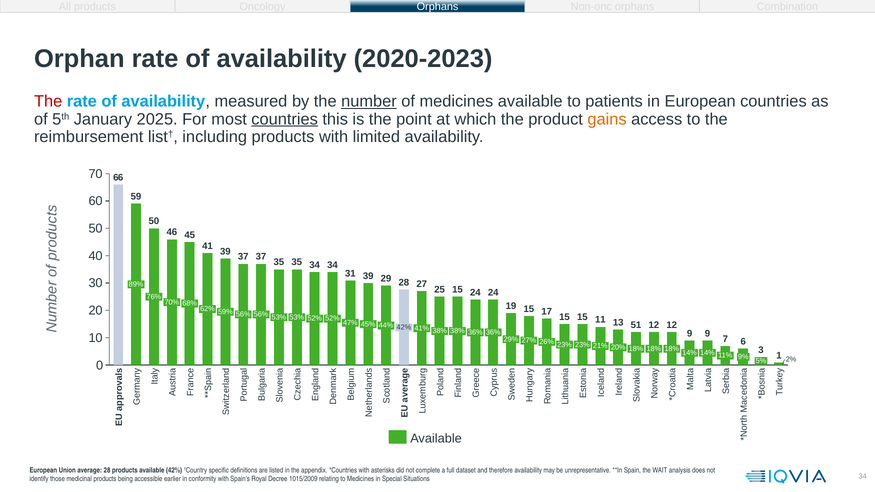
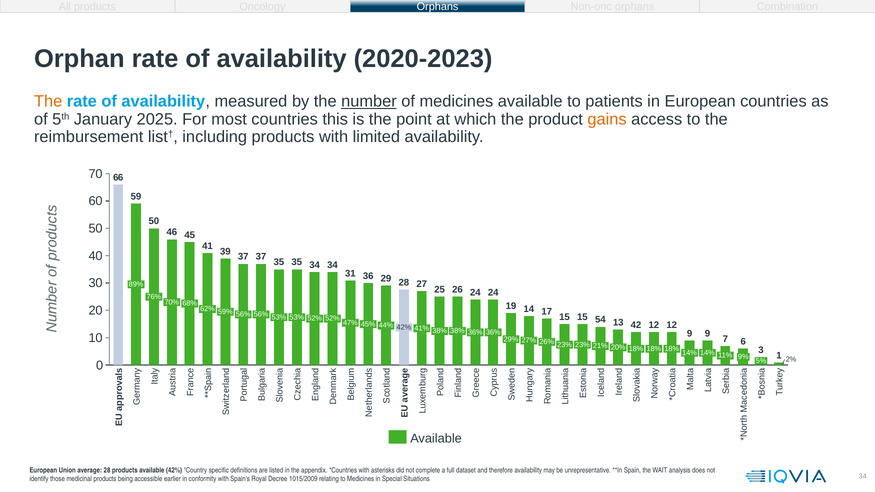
The at (48, 101) colour: red -> orange
countries at (285, 119) underline: present -> none
31 39: 39 -> 36
25 15: 15 -> 26
19 15: 15 -> 14
11: 11 -> 54
51: 51 -> 42
